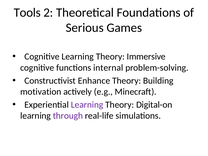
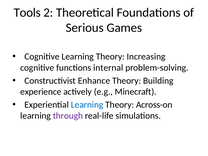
Immersive: Immersive -> Increasing
motivation: motivation -> experience
Learning at (87, 105) colour: purple -> blue
Digital-on: Digital-on -> Across-on
